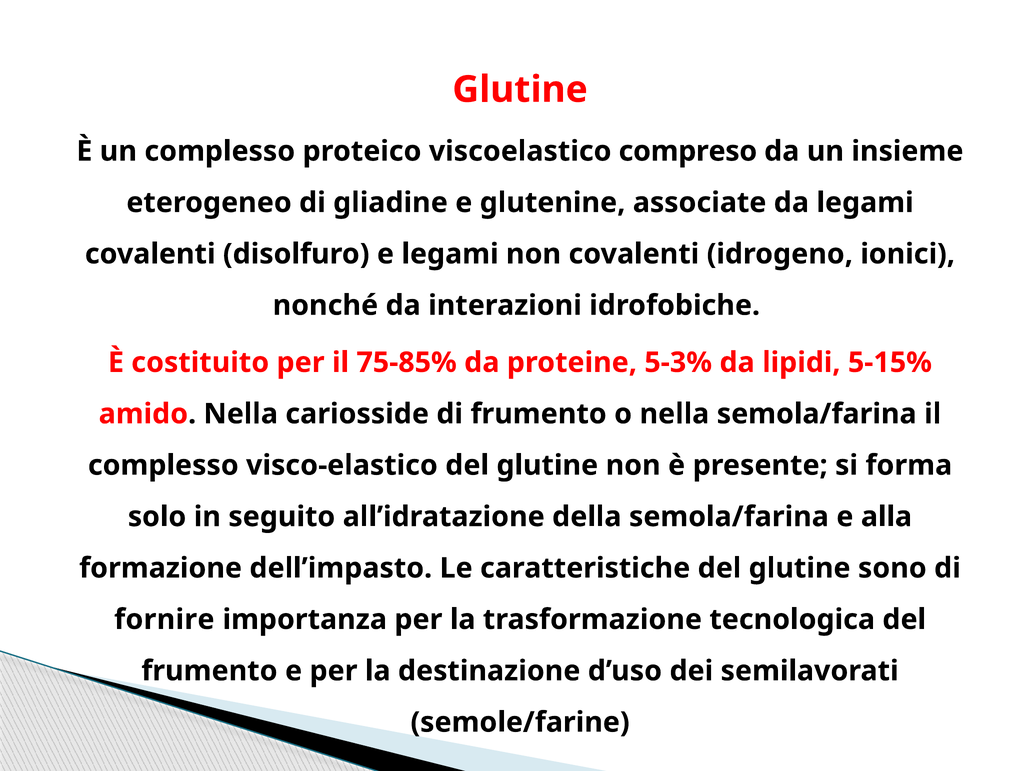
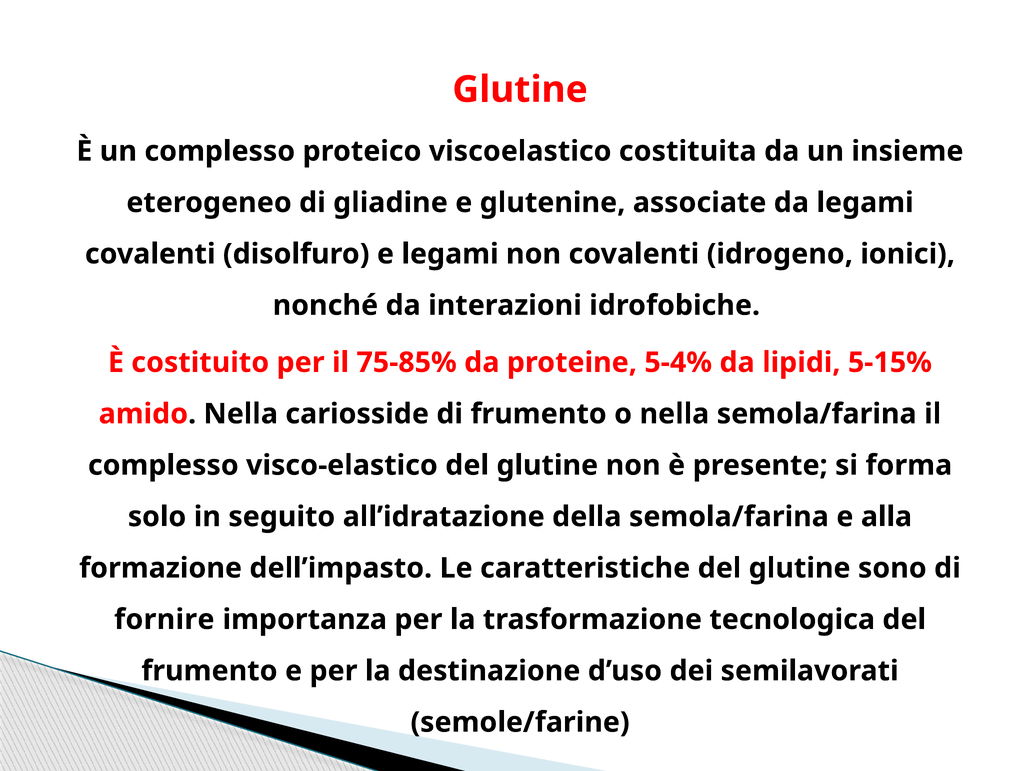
compreso: compreso -> costituita
5-3%: 5-3% -> 5-4%
